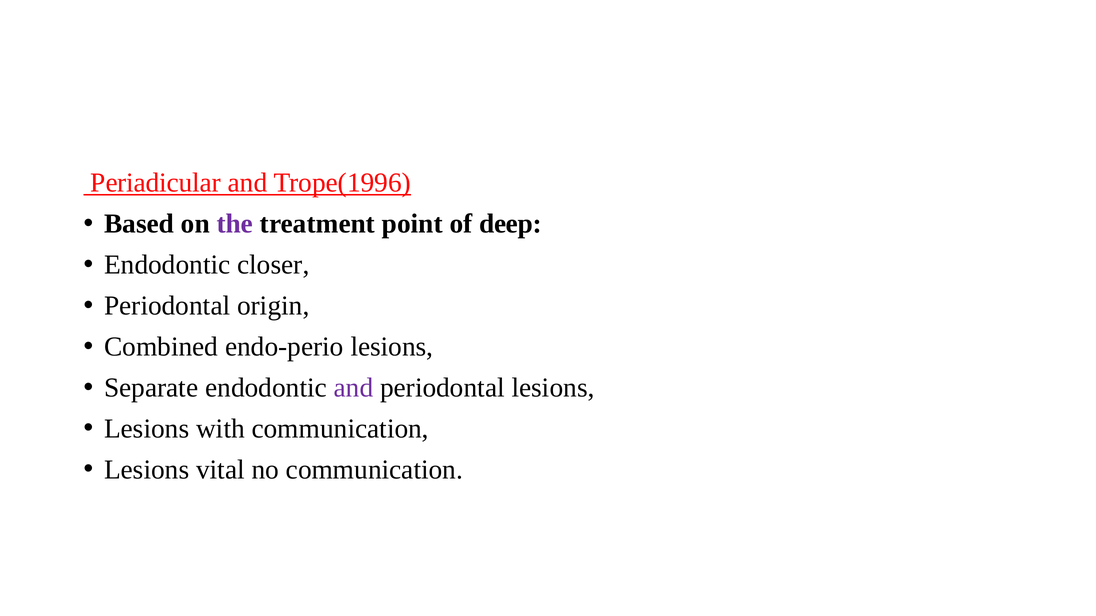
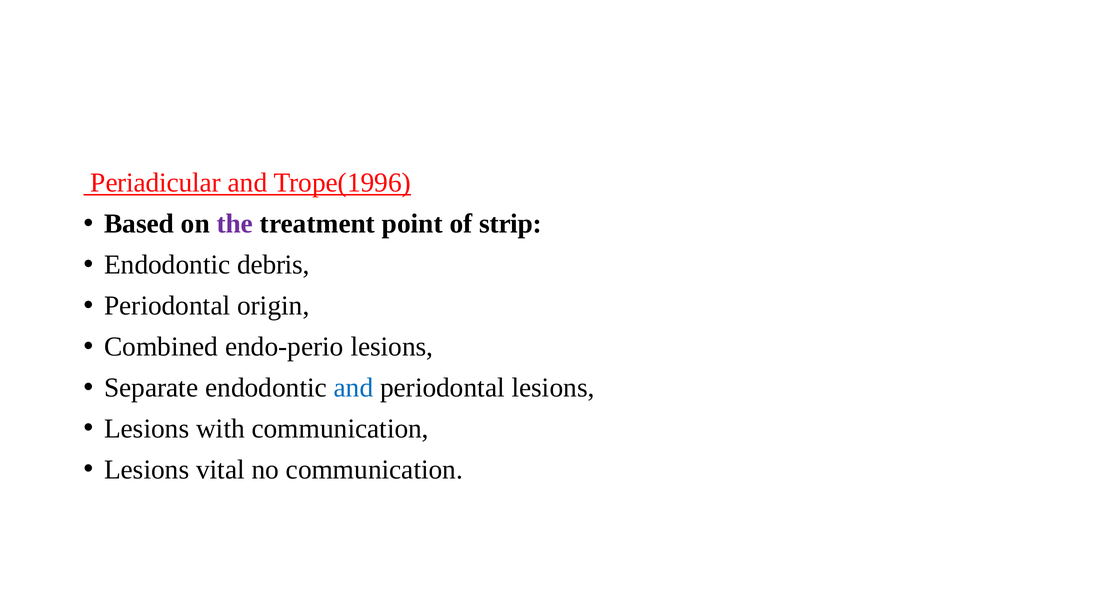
deep: deep -> strip
closer: closer -> debris
and at (353, 388) colour: purple -> blue
